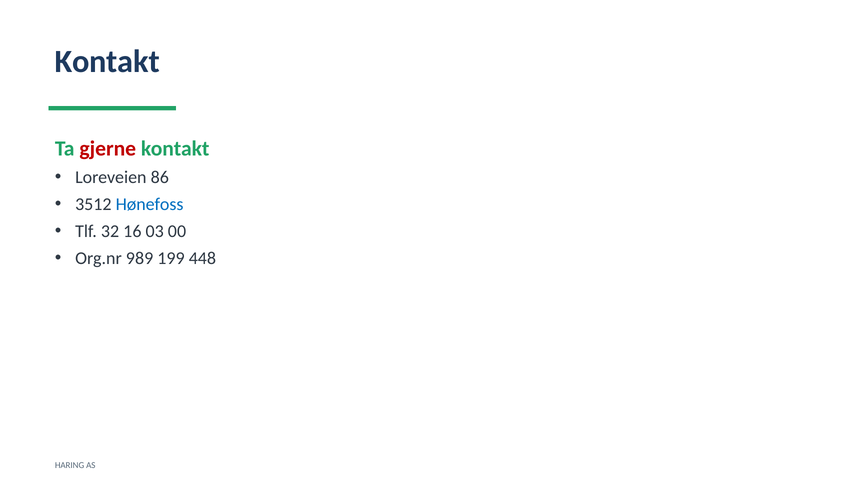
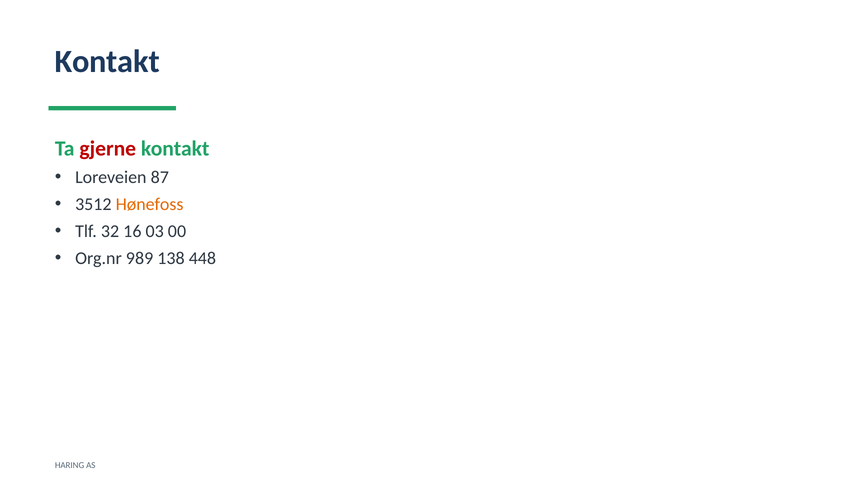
86: 86 -> 87
Hønefoss colour: blue -> orange
199: 199 -> 138
